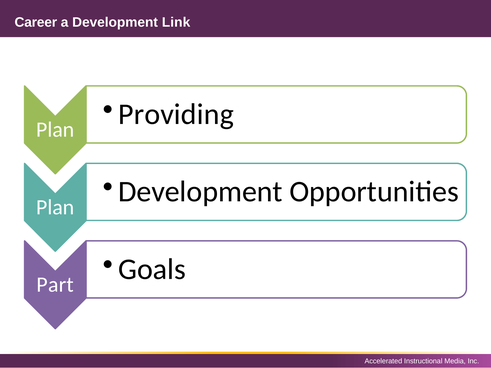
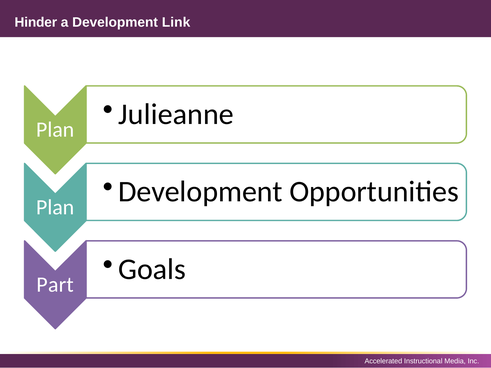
Career: Career -> Hinder
Providing: Providing -> Julieanne
